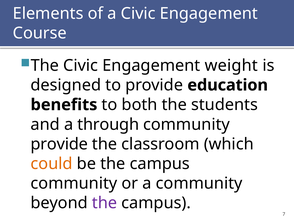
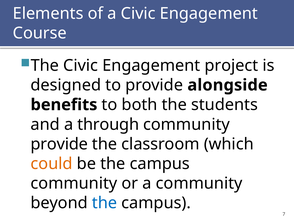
weight: weight -> project
education: education -> alongside
the at (105, 203) colour: purple -> blue
